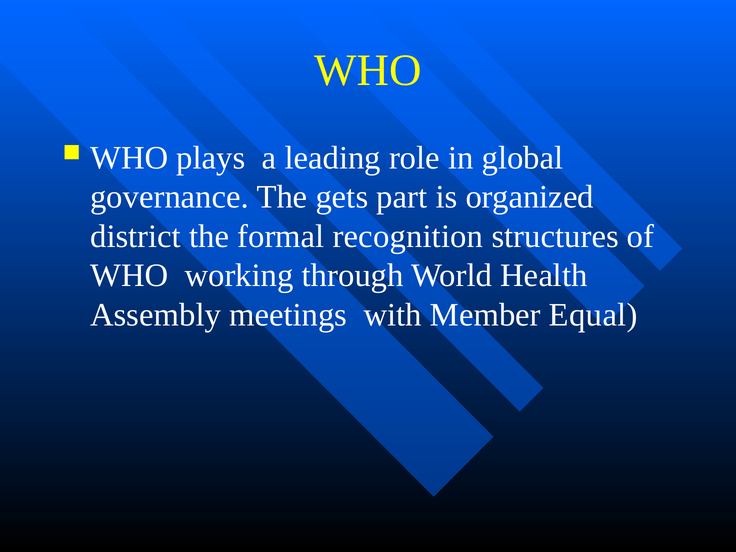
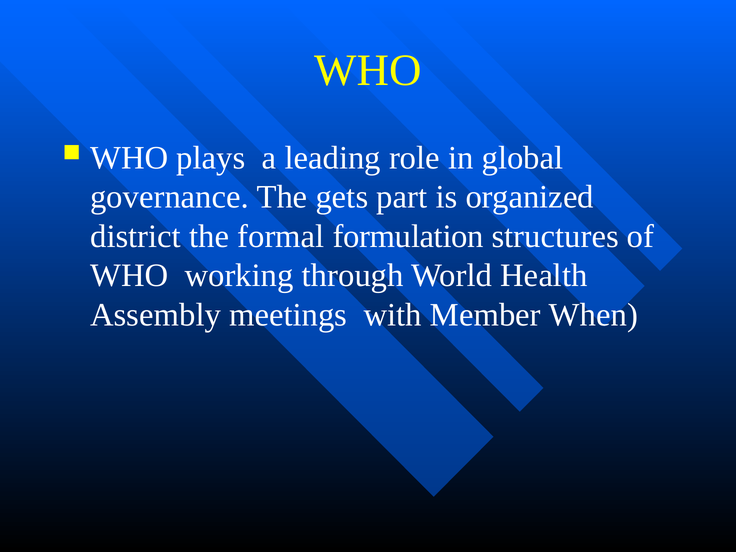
recognition: recognition -> formulation
Equal: Equal -> When
